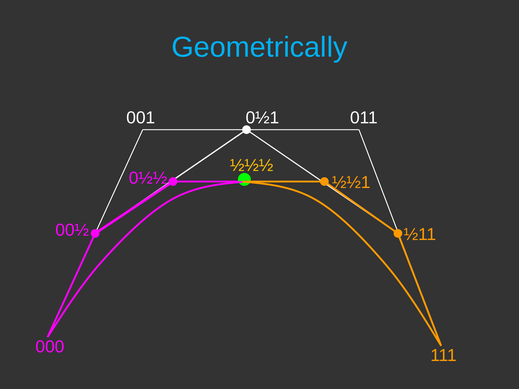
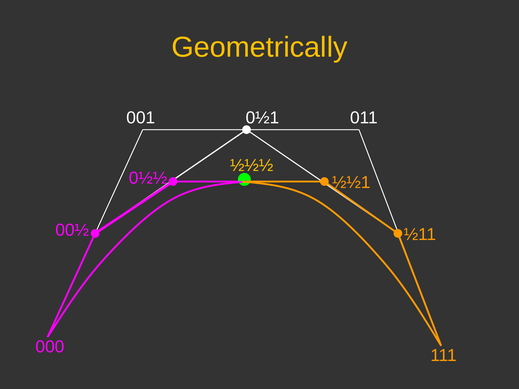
Geometrically colour: light blue -> yellow
